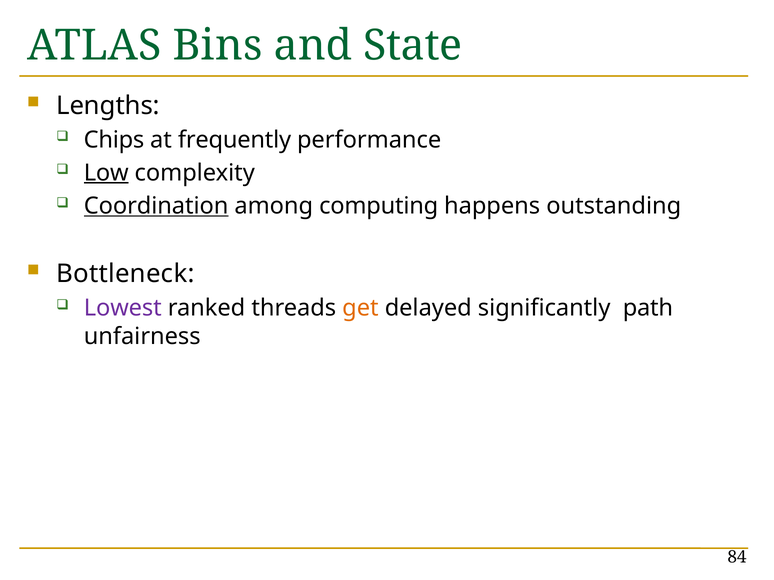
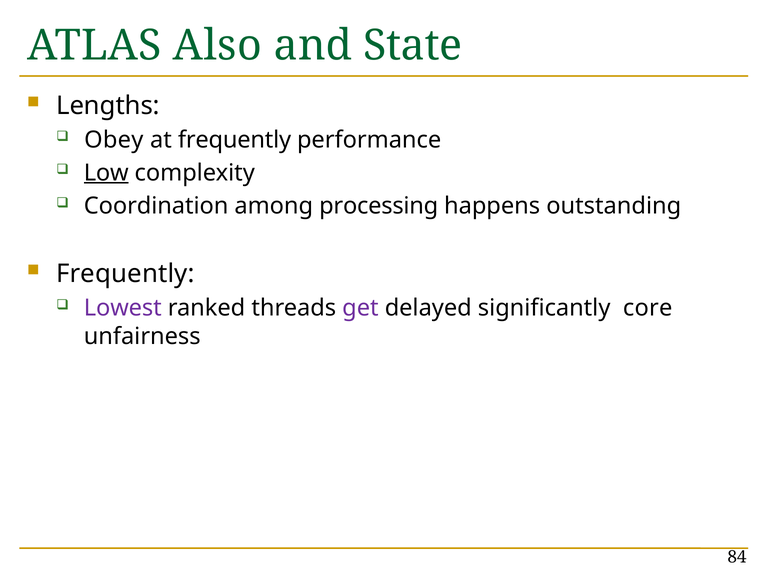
Bins: Bins -> Also
Chips: Chips -> Obey
Coordination underline: present -> none
computing: computing -> processing
Bottleneck at (125, 274): Bottleneck -> Frequently
get colour: orange -> purple
path: path -> core
